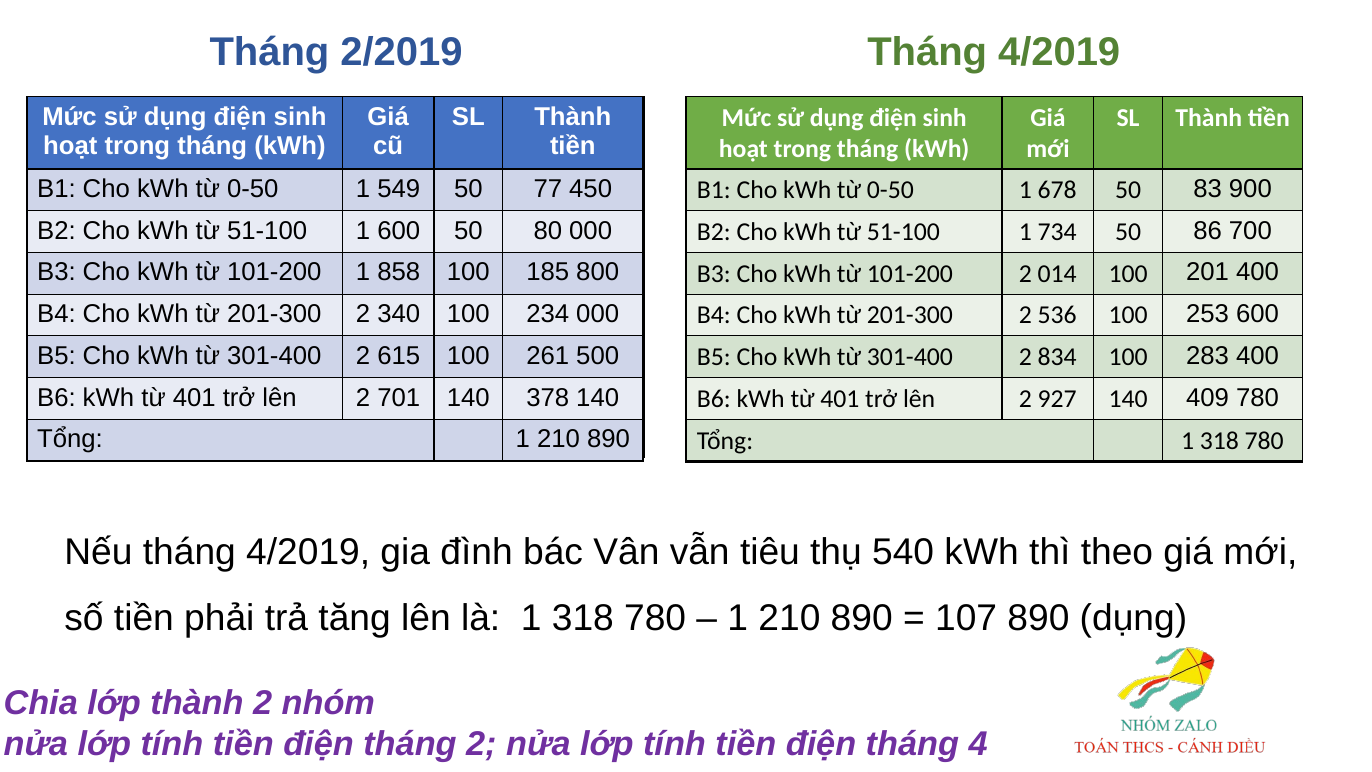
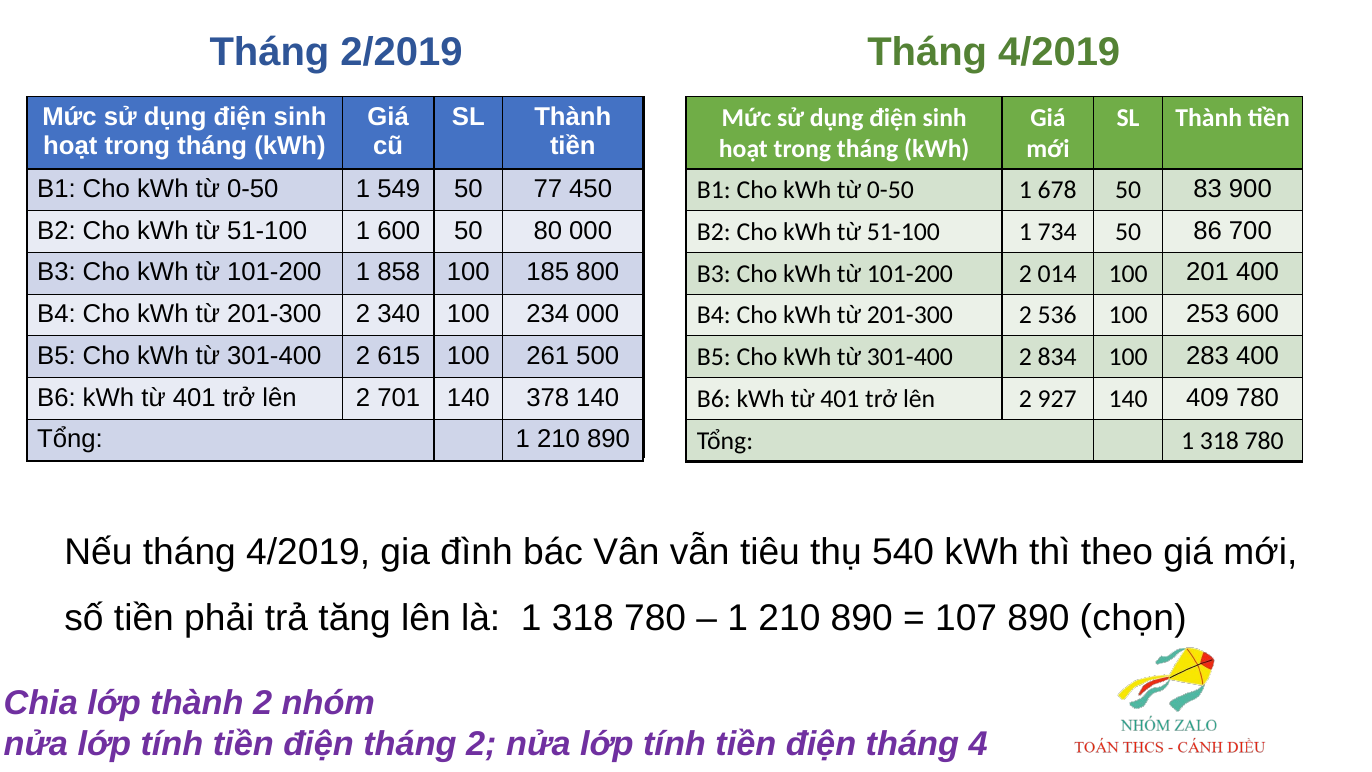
890 dụng: dụng -> chọn
